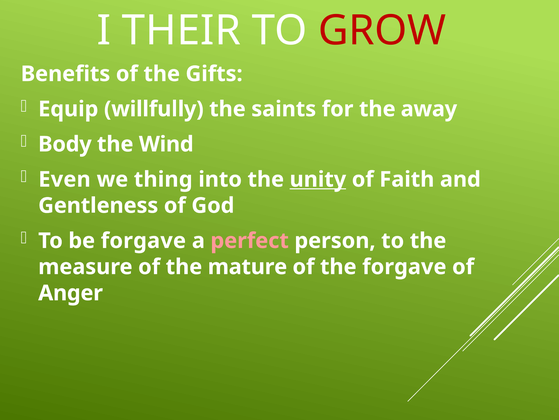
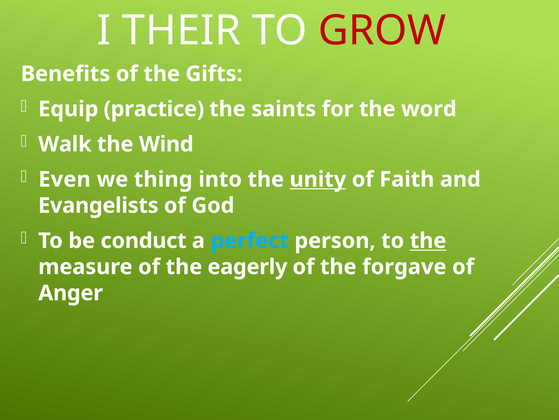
willfully: willfully -> practice
away: away -> word
Body: Body -> Walk
Gentleness: Gentleness -> Evangelists
be forgave: forgave -> conduct
perfect colour: pink -> light blue
the at (428, 240) underline: none -> present
mature: mature -> eagerly
